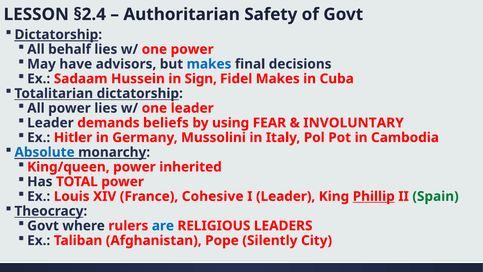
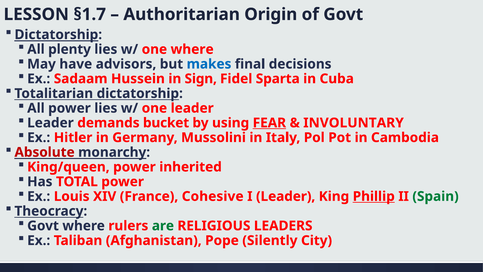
§2.4: §2.4 -> §1.7
Safety: Safety -> Origin
behalf: behalf -> plenty
one power: power -> where
Fidel Makes: Makes -> Sparta
beliefs: beliefs -> bucket
FEAR underline: none -> present
Absolute colour: blue -> red
are colour: blue -> green
